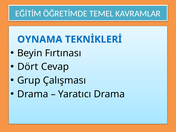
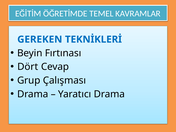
OYNAMA: OYNAMA -> GEREKEN
